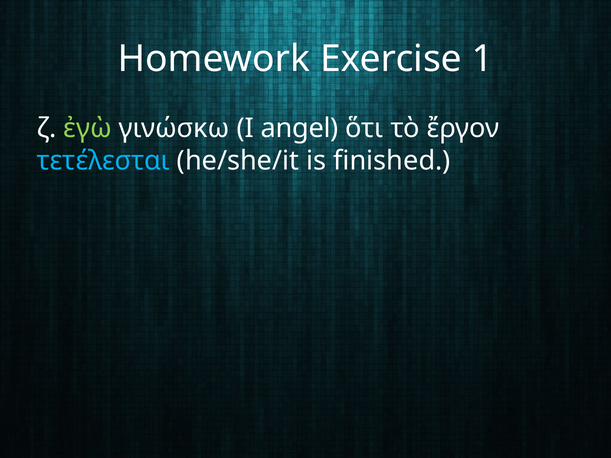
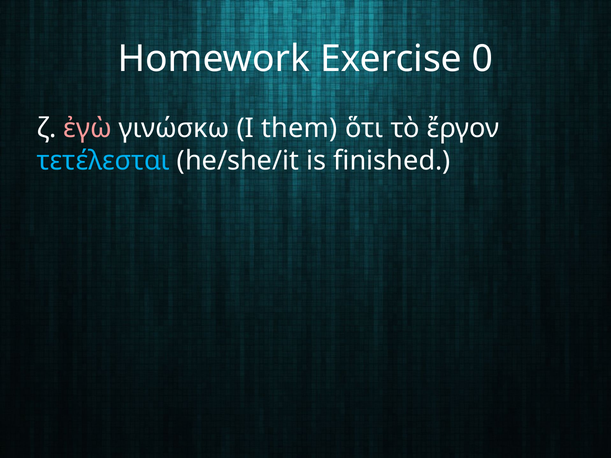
1: 1 -> 0
ἐγὼ colour: light green -> pink
angel: angel -> them
